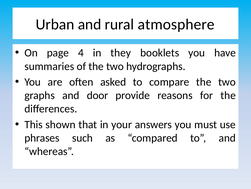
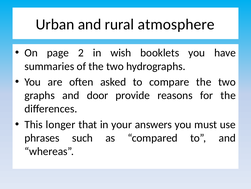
4: 4 -> 2
they: they -> wish
shown: shown -> longer
